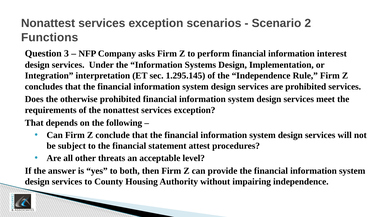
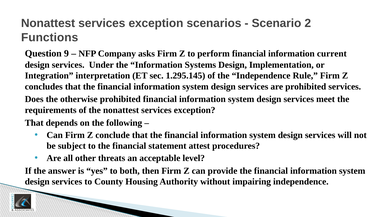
3: 3 -> 9
interest: interest -> current
